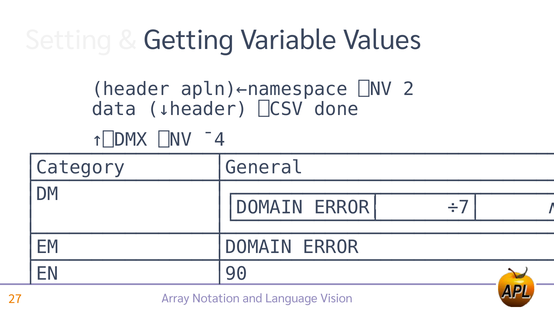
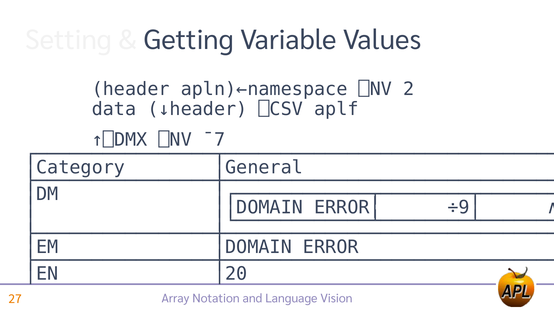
done: done -> aplf
¯4: ¯4 -> ¯7
÷7│: ÷7│ -> ÷9│
│90: │90 -> │20
